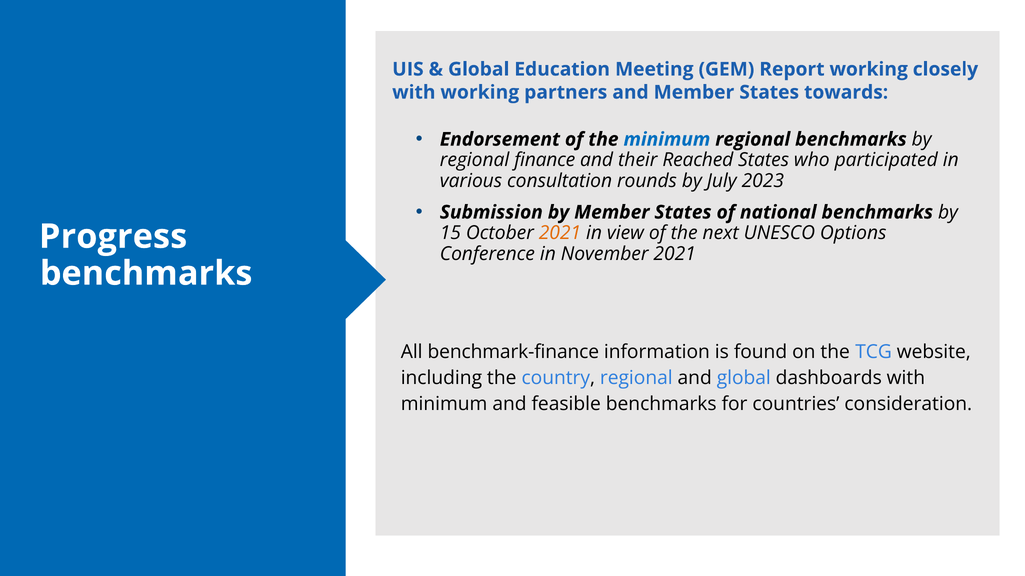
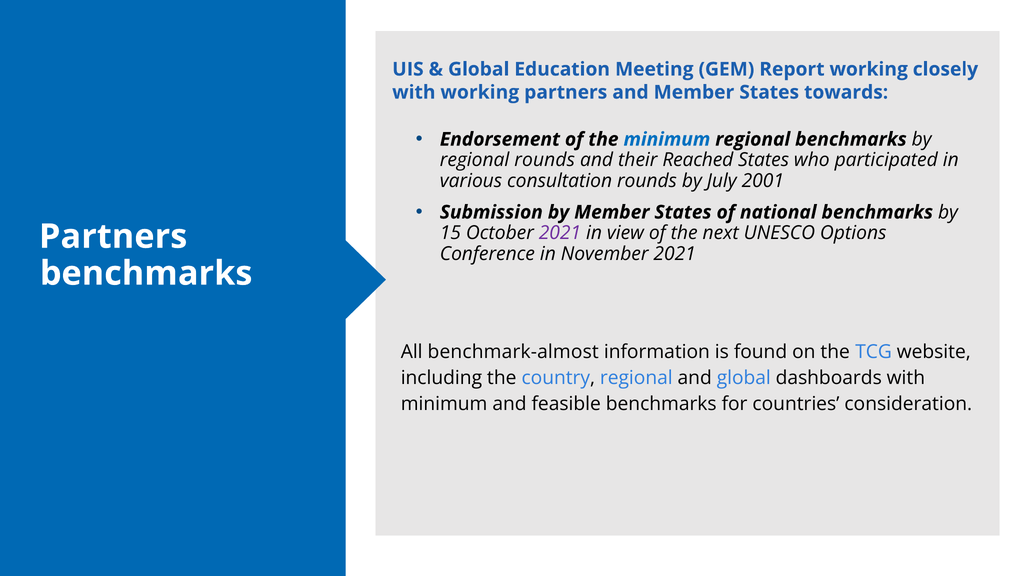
regional finance: finance -> rounds
2023: 2023 -> 2001
Progress at (113, 237): Progress -> Partners
2021 at (560, 233) colour: orange -> purple
benchmark-finance: benchmark-finance -> benchmark-almost
